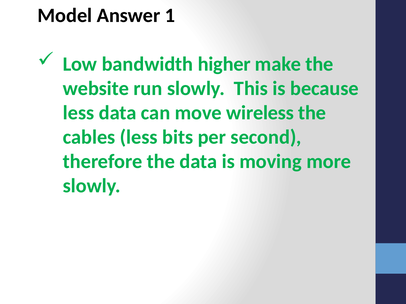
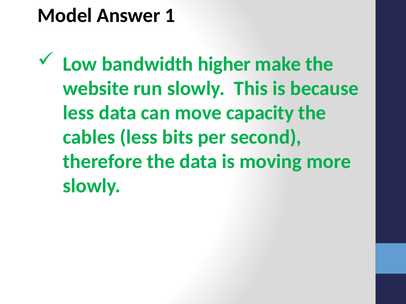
wireless: wireless -> capacity
